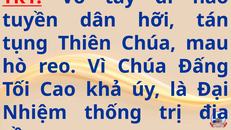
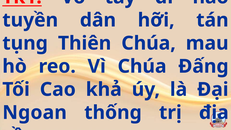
Nhiệm: Nhiệm -> Ngoan
